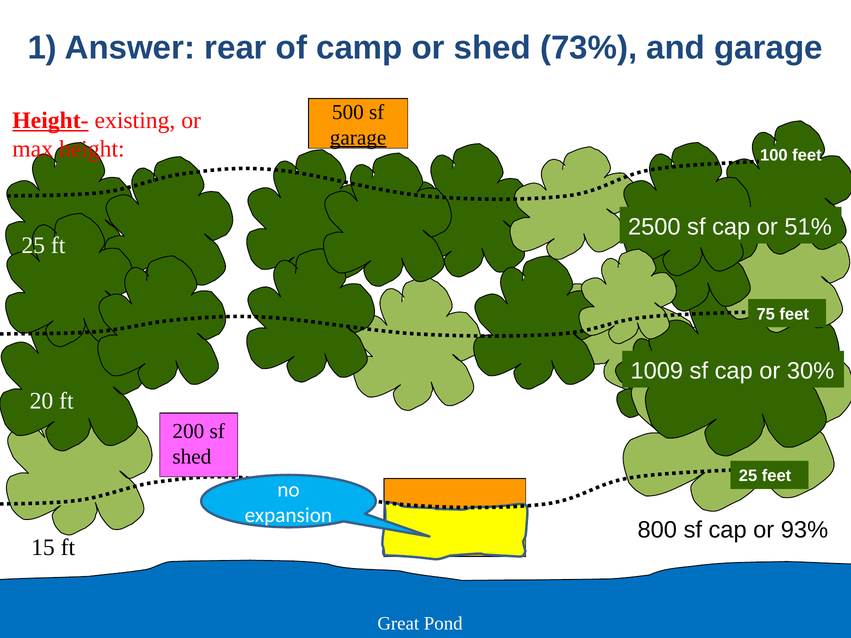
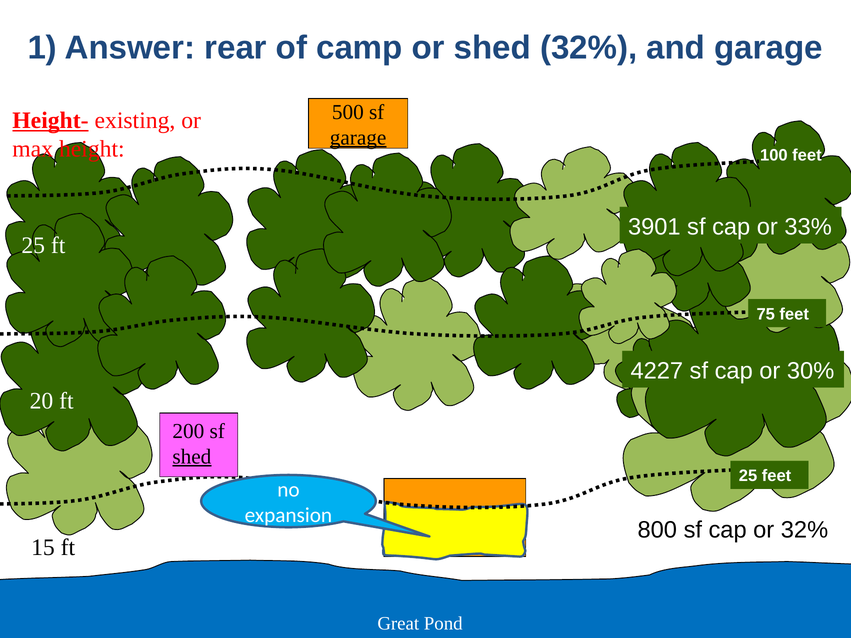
shed 73%: 73% -> 32%
2500: 2500 -> 3901
51%: 51% -> 33%
1009: 1009 -> 4227
shed at (192, 457) underline: none -> present
or 93%: 93% -> 32%
